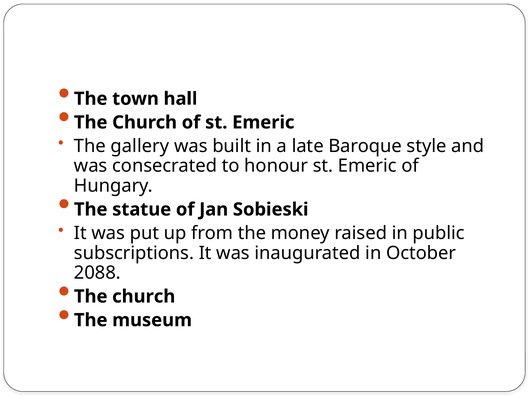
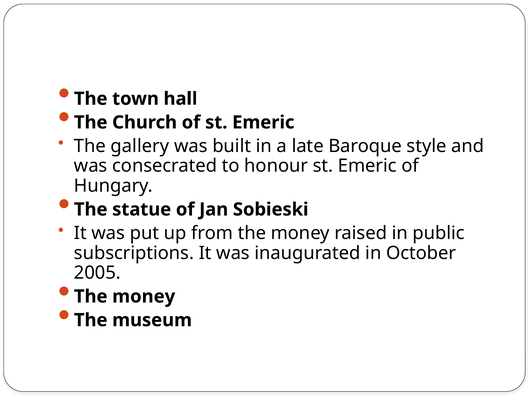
2088: 2088 -> 2005
church at (144, 296): church -> money
